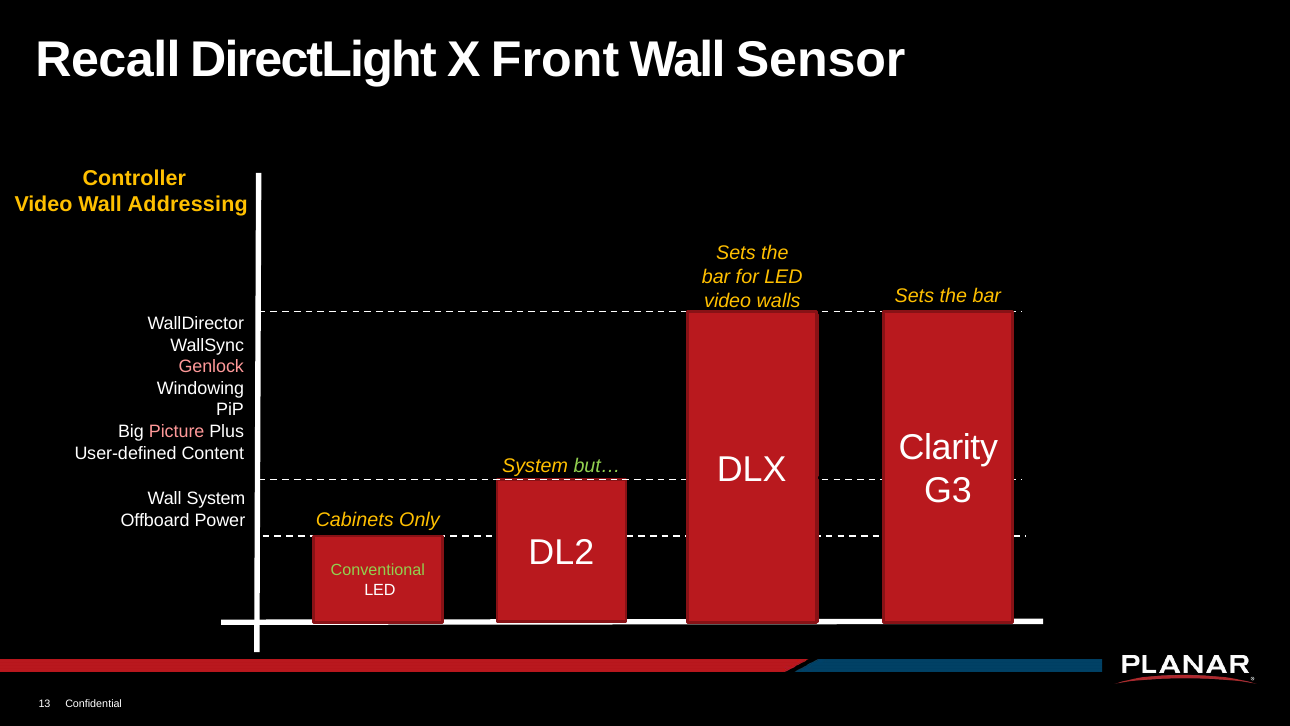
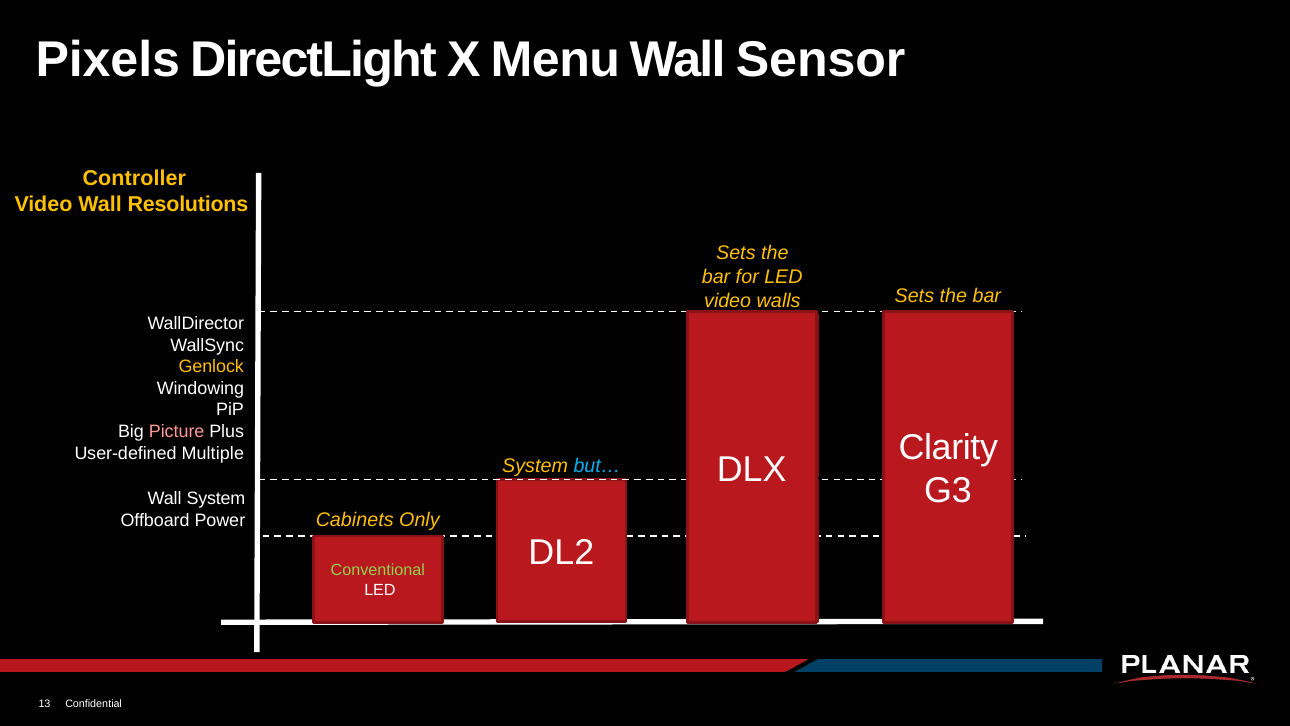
Recall: Recall -> Pixels
Front: Front -> Menu
Addressing: Addressing -> Resolutions
Genlock colour: pink -> yellow
Content: Content -> Multiple
but… colour: light green -> light blue
